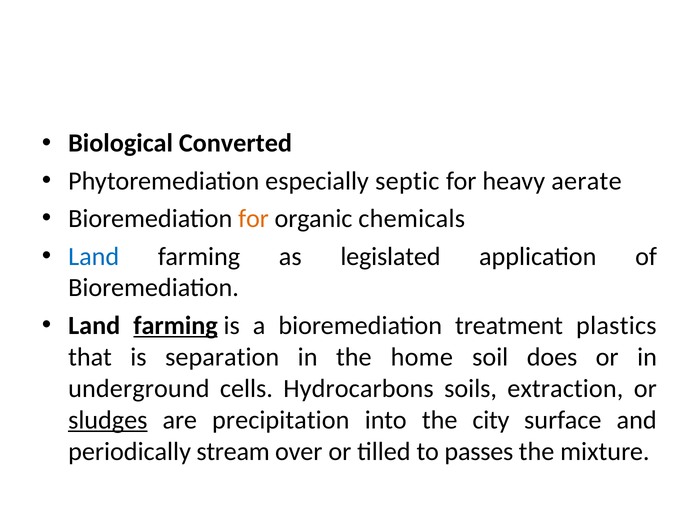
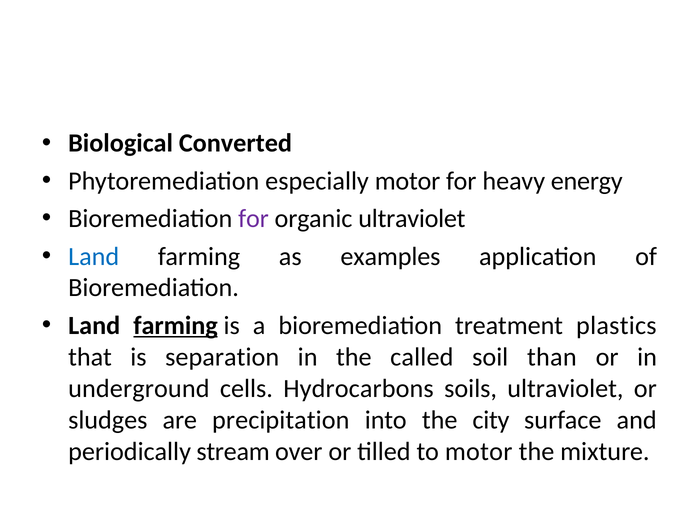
especially septic: septic -> motor
aerate: aerate -> energy
for at (254, 219) colour: orange -> purple
organic chemicals: chemicals -> ultraviolet
legislated: legislated -> examples
home: home -> called
does: does -> than
soils extraction: extraction -> ultraviolet
sludges underline: present -> none
to passes: passes -> motor
